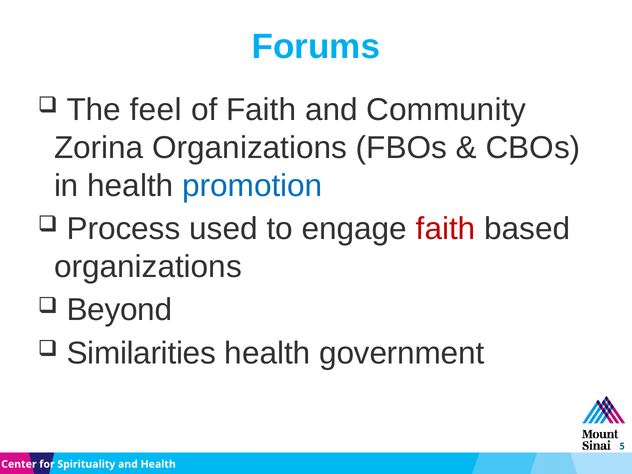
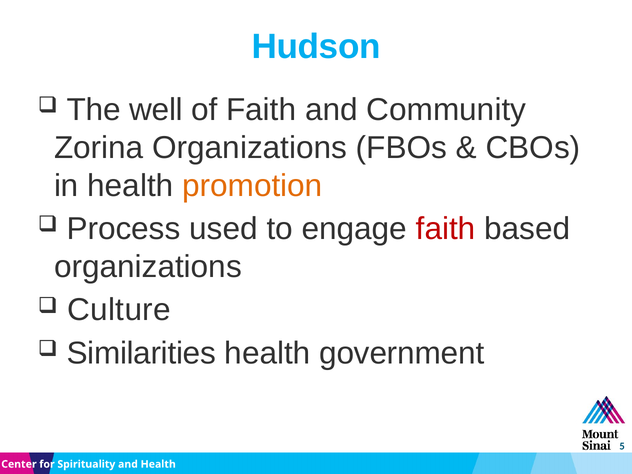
Forums: Forums -> Hudson
feel: feel -> well
promotion colour: blue -> orange
Beyond: Beyond -> Culture
